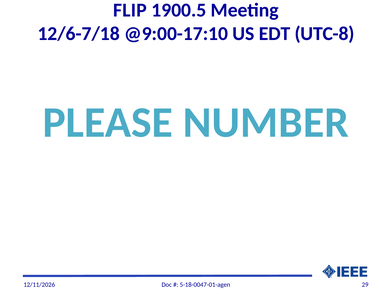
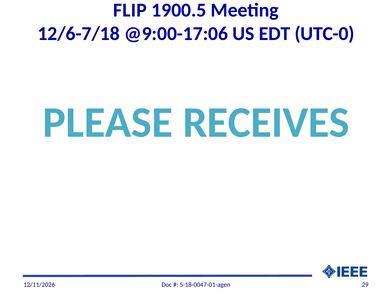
@9:00-17:10: @9:00-17:10 -> @9:00-17:06
UTC-8: UTC-8 -> UTC-0
NUMBER: NUMBER -> RECEIVES
